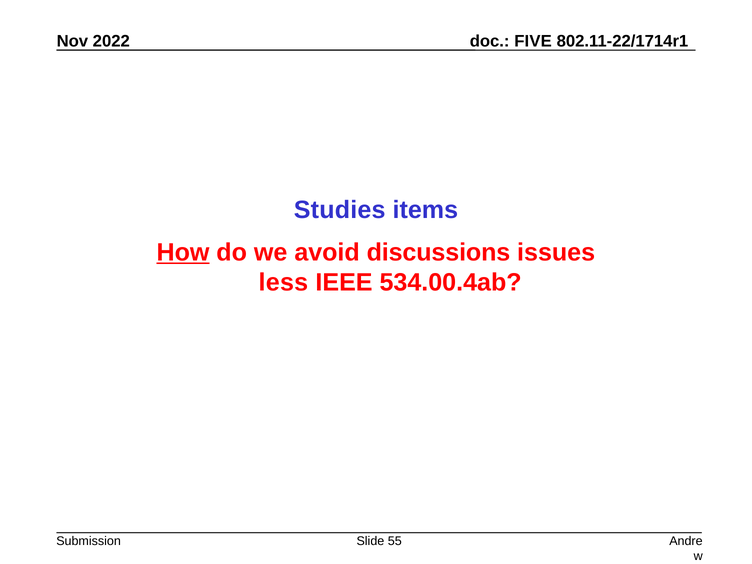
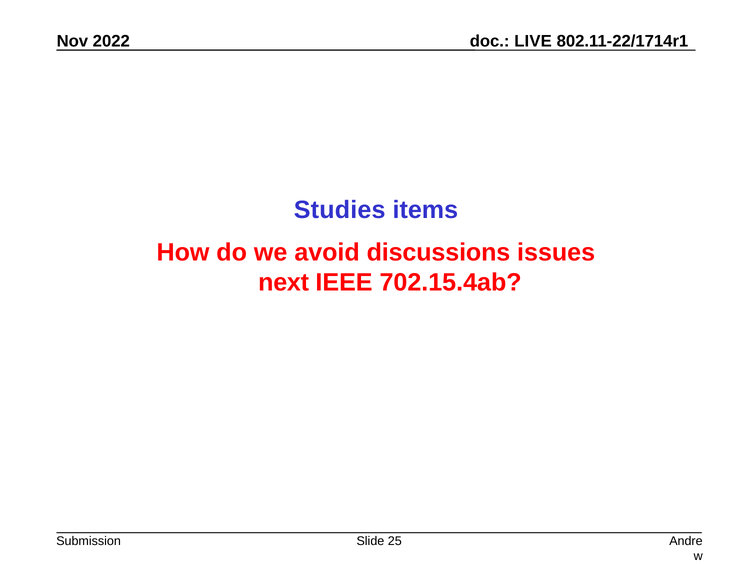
FIVE: FIVE -> LIVE
How underline: present -> none
less: less -> next
534.00.4ab: 534.00.4ab -> 702.15.4ab
55: 55 -> 25
